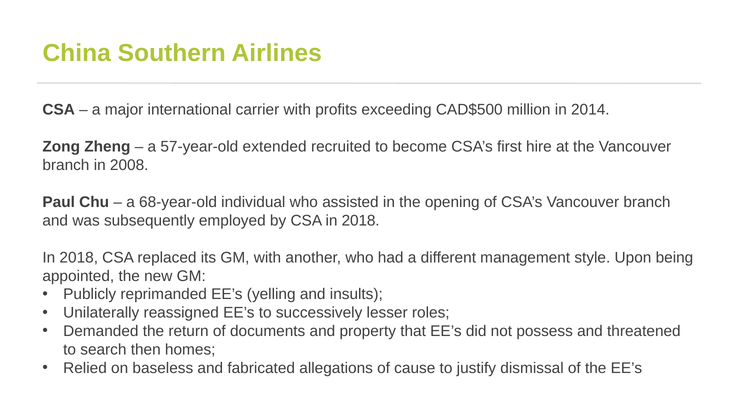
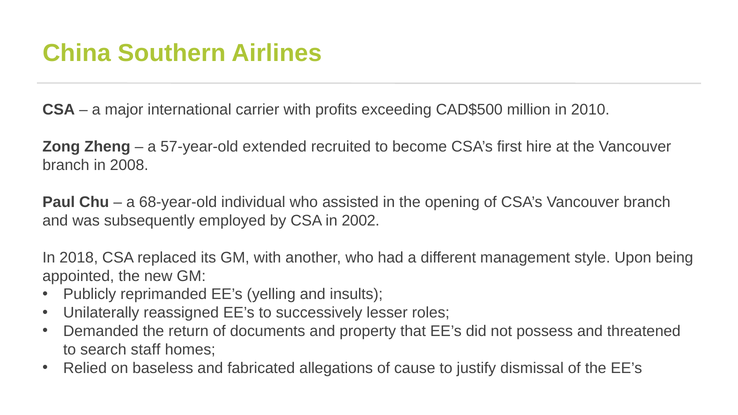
2014: 2014 -> 2010
CSA in 2018: 2018 -> 2002
then: then -> staff
